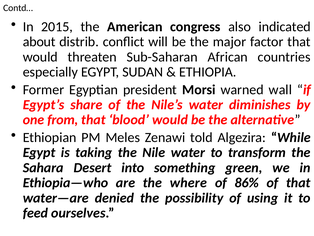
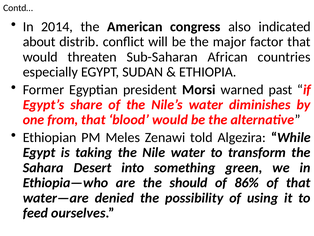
2015: 2015 -> 2014
wall: wall -> past
where: where -> should
